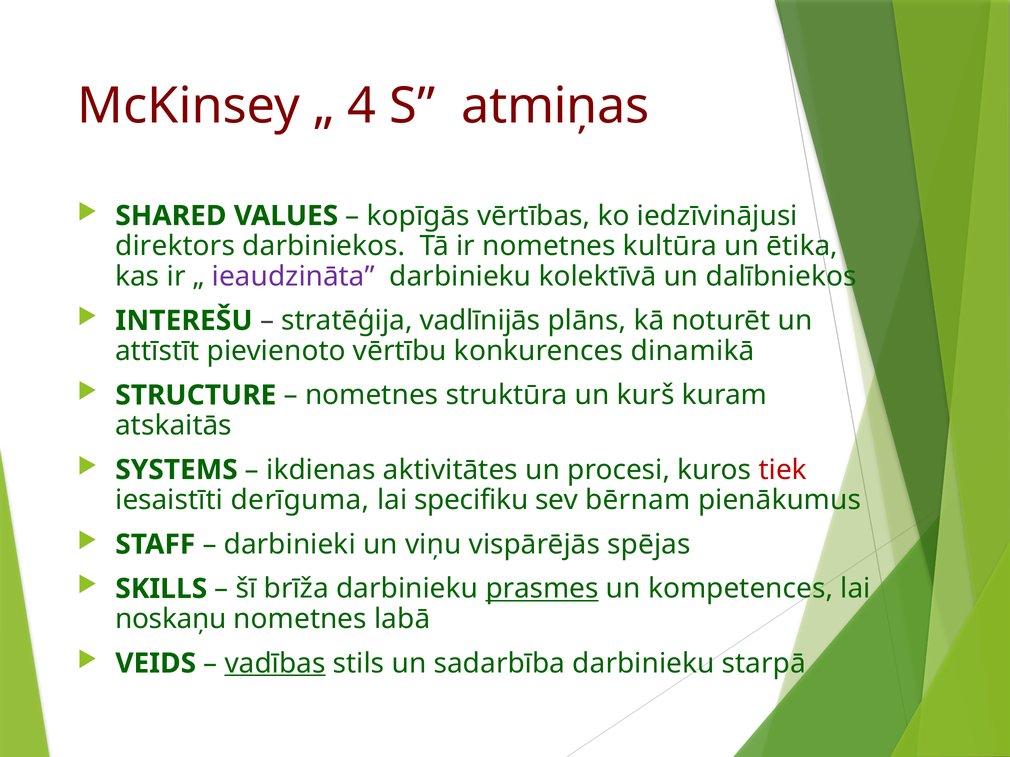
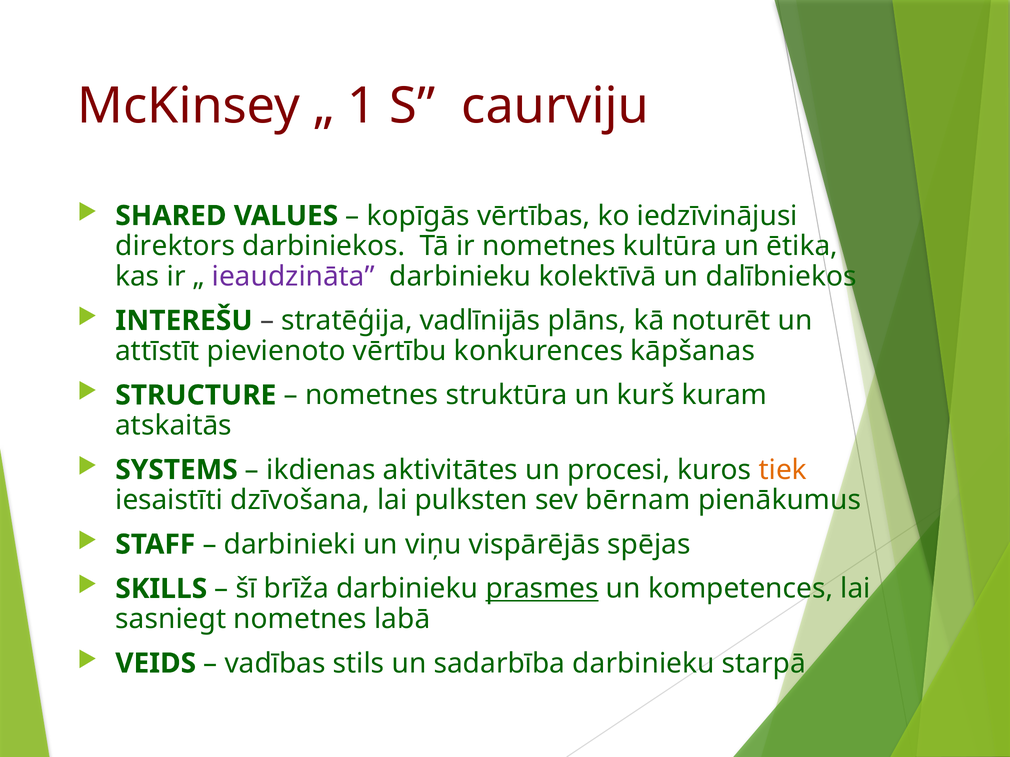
4: 4 -> 1
atmiņas: atmiņas -> caurviju
dinamikā: dinamikā -> kāpšanas
tiek colour: red -> orange
derīguma: derīguma -> dzīvošana
specifiku: specifiku -> pulksten
noskaņu: noskaņu -> sasniegt
vadības underline: present -> none
